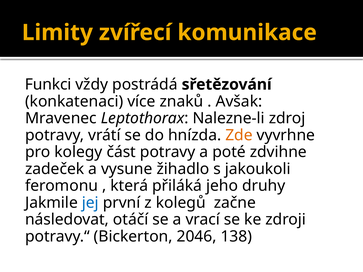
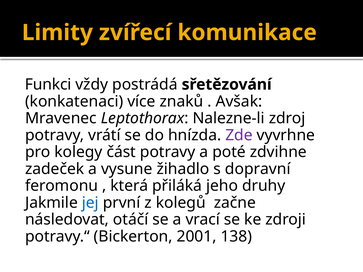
Zde colour: orange -> purple
jakoukoli: jakoukoli -> dopravní
2046: 2046 -> 2001
